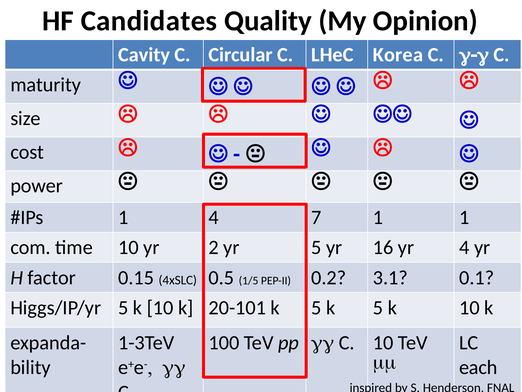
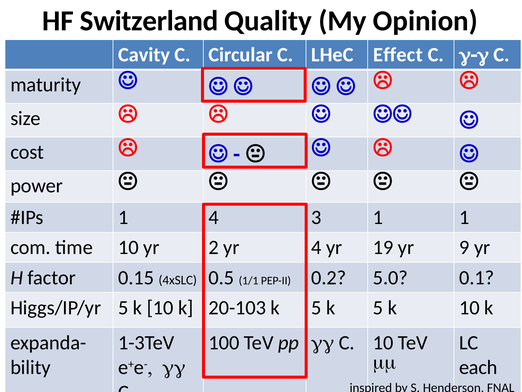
Candidates: Candidates -> Switzerland
Korea: Korea -> Effect
7: 7 -> 3
yr 5: 5 -> 4
16: 16 -> 19
yr 4: 4 -> 9
1/5: 1/5 -> 1/1
3.1: 3.1 -> 5.0
20-101: 20-101 -> 20-103
